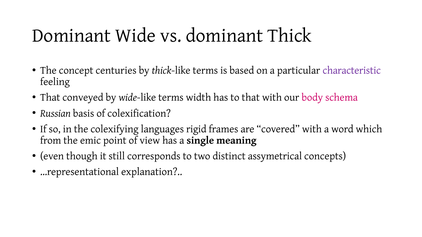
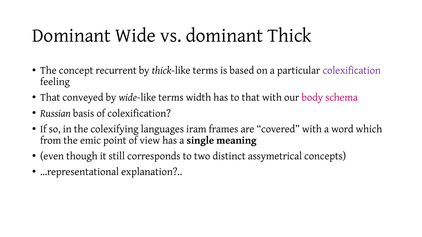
centuries: centuries -> recurrent
particular characteristic: characteristic -> colexification
rigid: rigid -> iram
